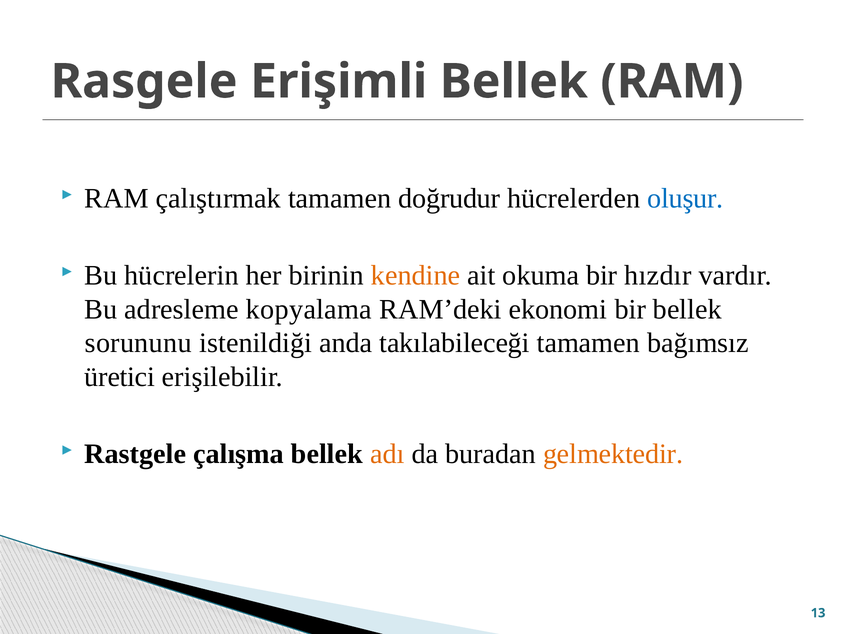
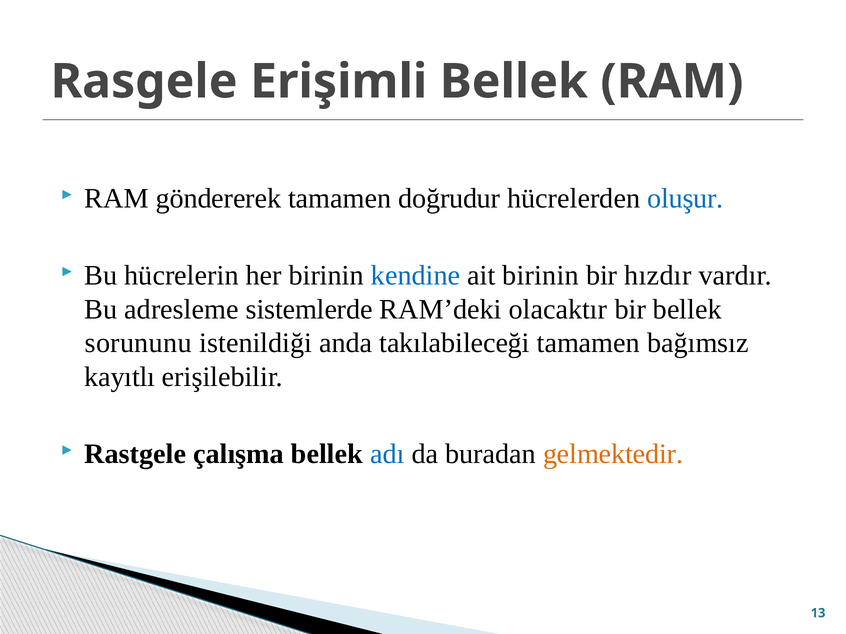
çalıştırmak: çalıştırmak -> göndererek
kendine colour: orange -> blue
ait okuma: okuma -> birinin
kopyalama: kopyalama -> sistemlerde
ekonomi: ekonomi -> olacaktır
üretici: üretici -> kayıtlı
adı colour: orange -> blue
